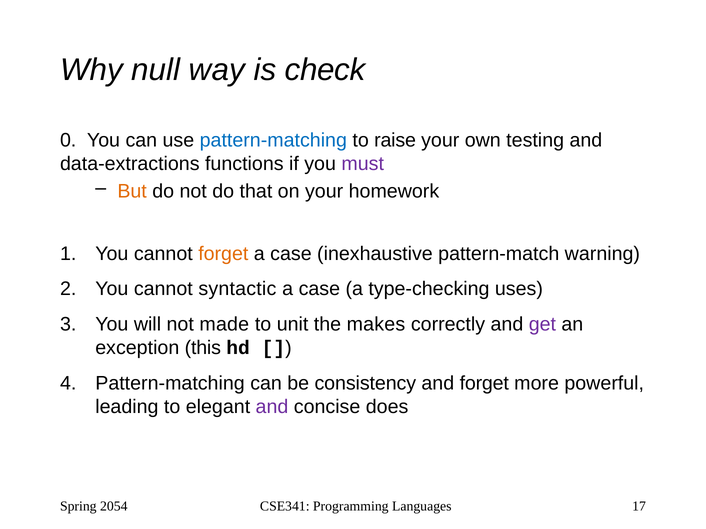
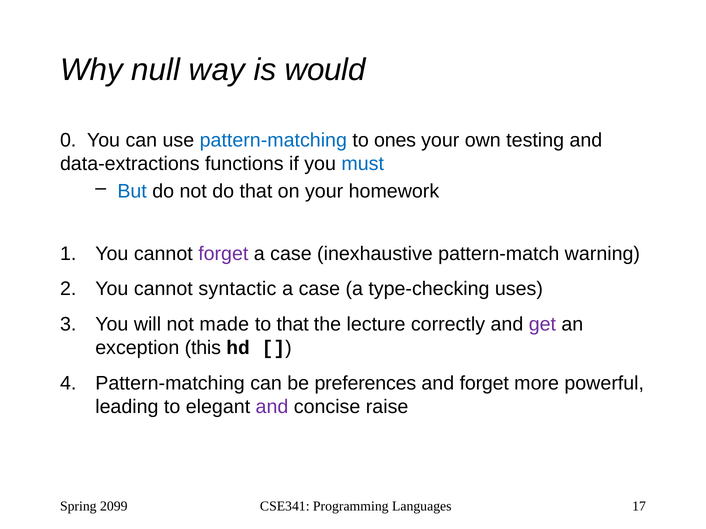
check: check -> would
raise: raise -> ones
must colour: purple -> blue
But colour: orange -> blue
forget at (223, 254) colour: orange -> purple
to unit: unit -> that
makes: makes -> lecture
consistency: consistency -> preferences
does: does -> raise
2054: 2054 -> 2099
